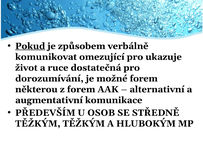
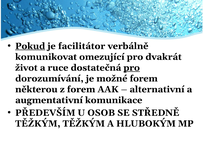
způsobem: způsobem -> facilitátor
ukazuje: ukazuje -> dvakrát
pro at (132, 68) underline: none -> present
